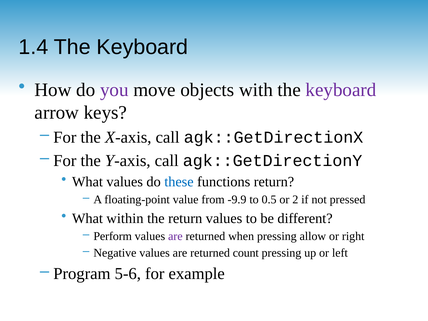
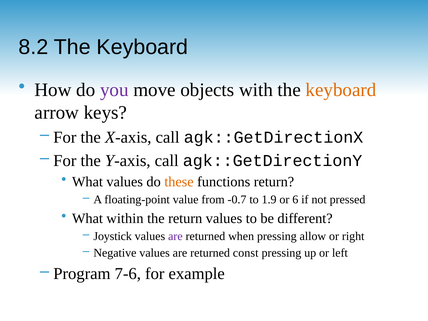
1.4: 1.4 -> 8.2
keyboard at (341, 90) colour: purple -> orange
these colour: blue -> orange
-9.9: -9.9 -> -0.7
0.5: 0.5 -> 1.9
2: 2 -> 6
Perform: Perform -> Joystick
count: count -> const
5-6: 5-6 -> 7-6
